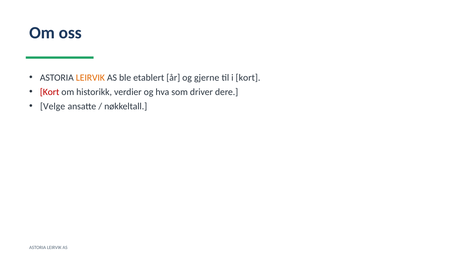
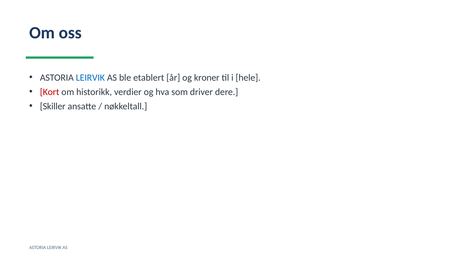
LEIRVIK at (90, 78) colour: orange -> blue
gjerne: gjerne -> kroner
i kort: kort -> hele
Velge: Velge -> Skiller
